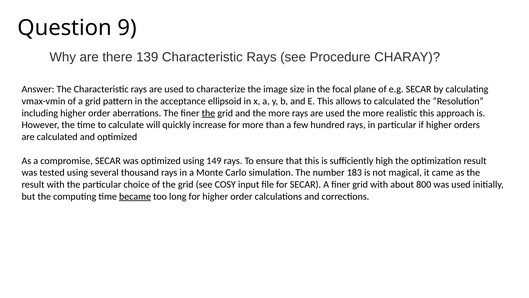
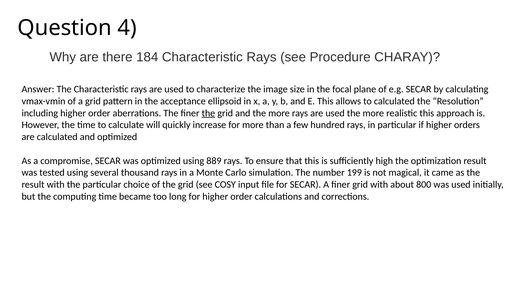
9: 9 -> 4
139: 139 -> 184
149: 149 -> 889
183: 183 -> 199
became underline: present -> none
